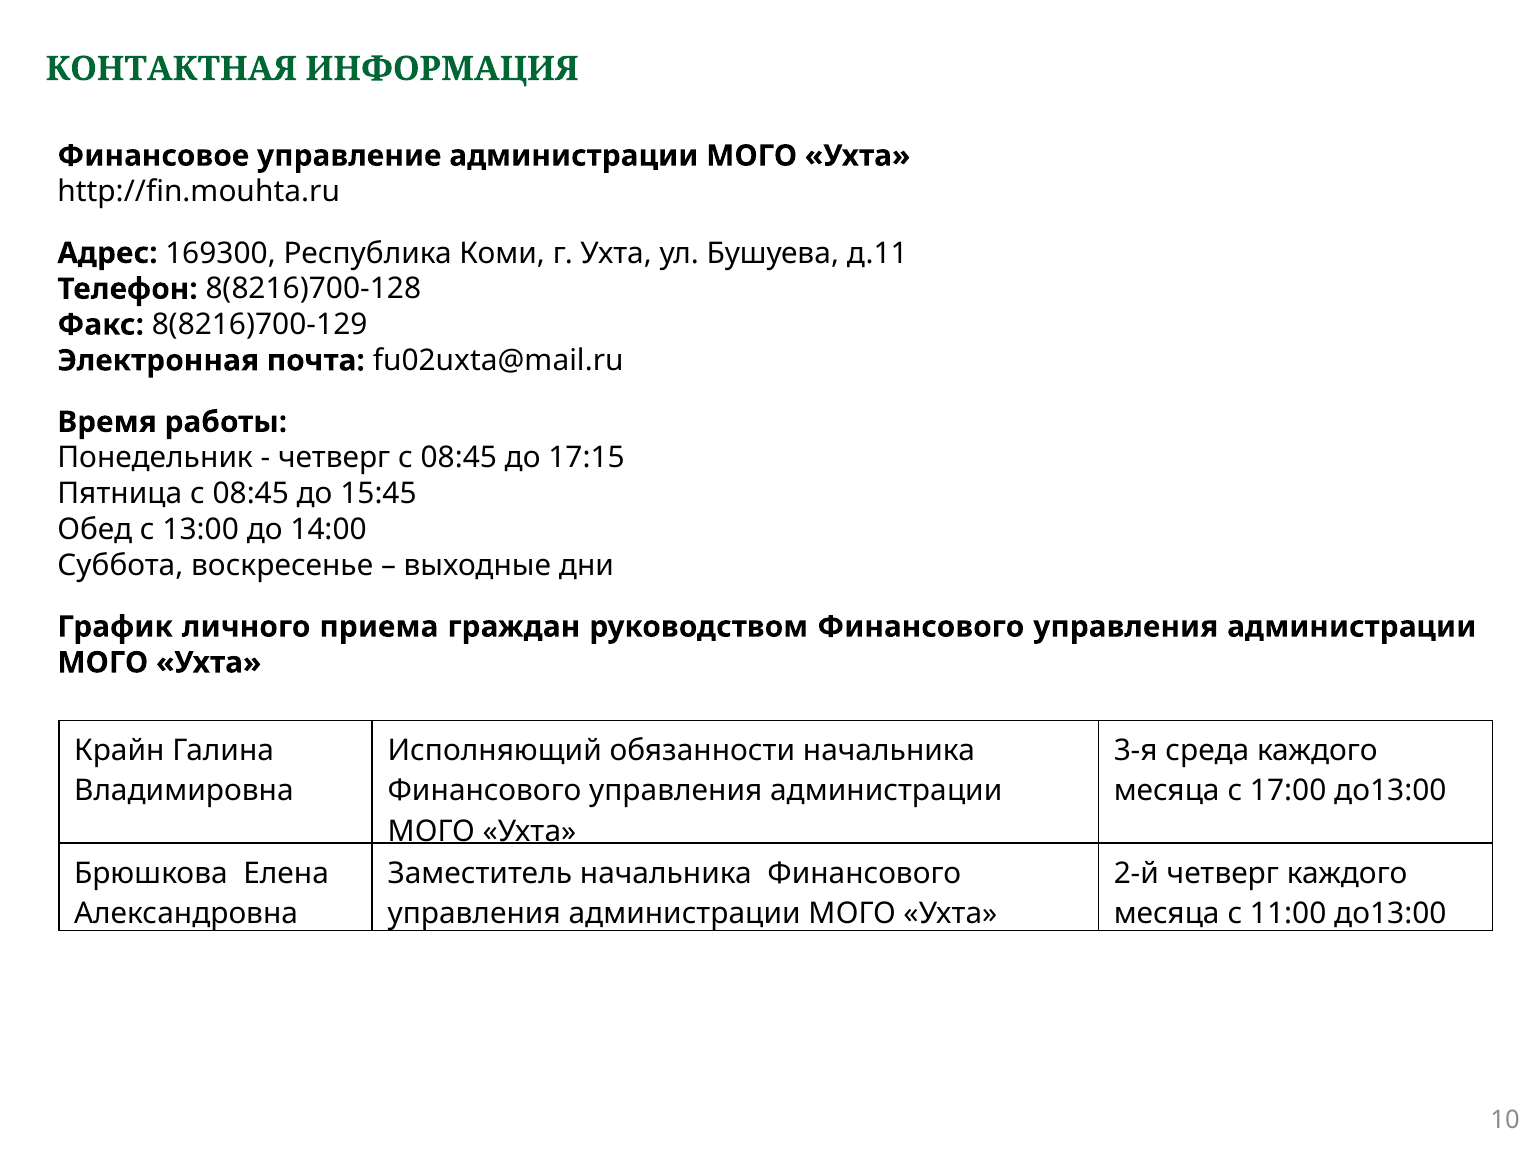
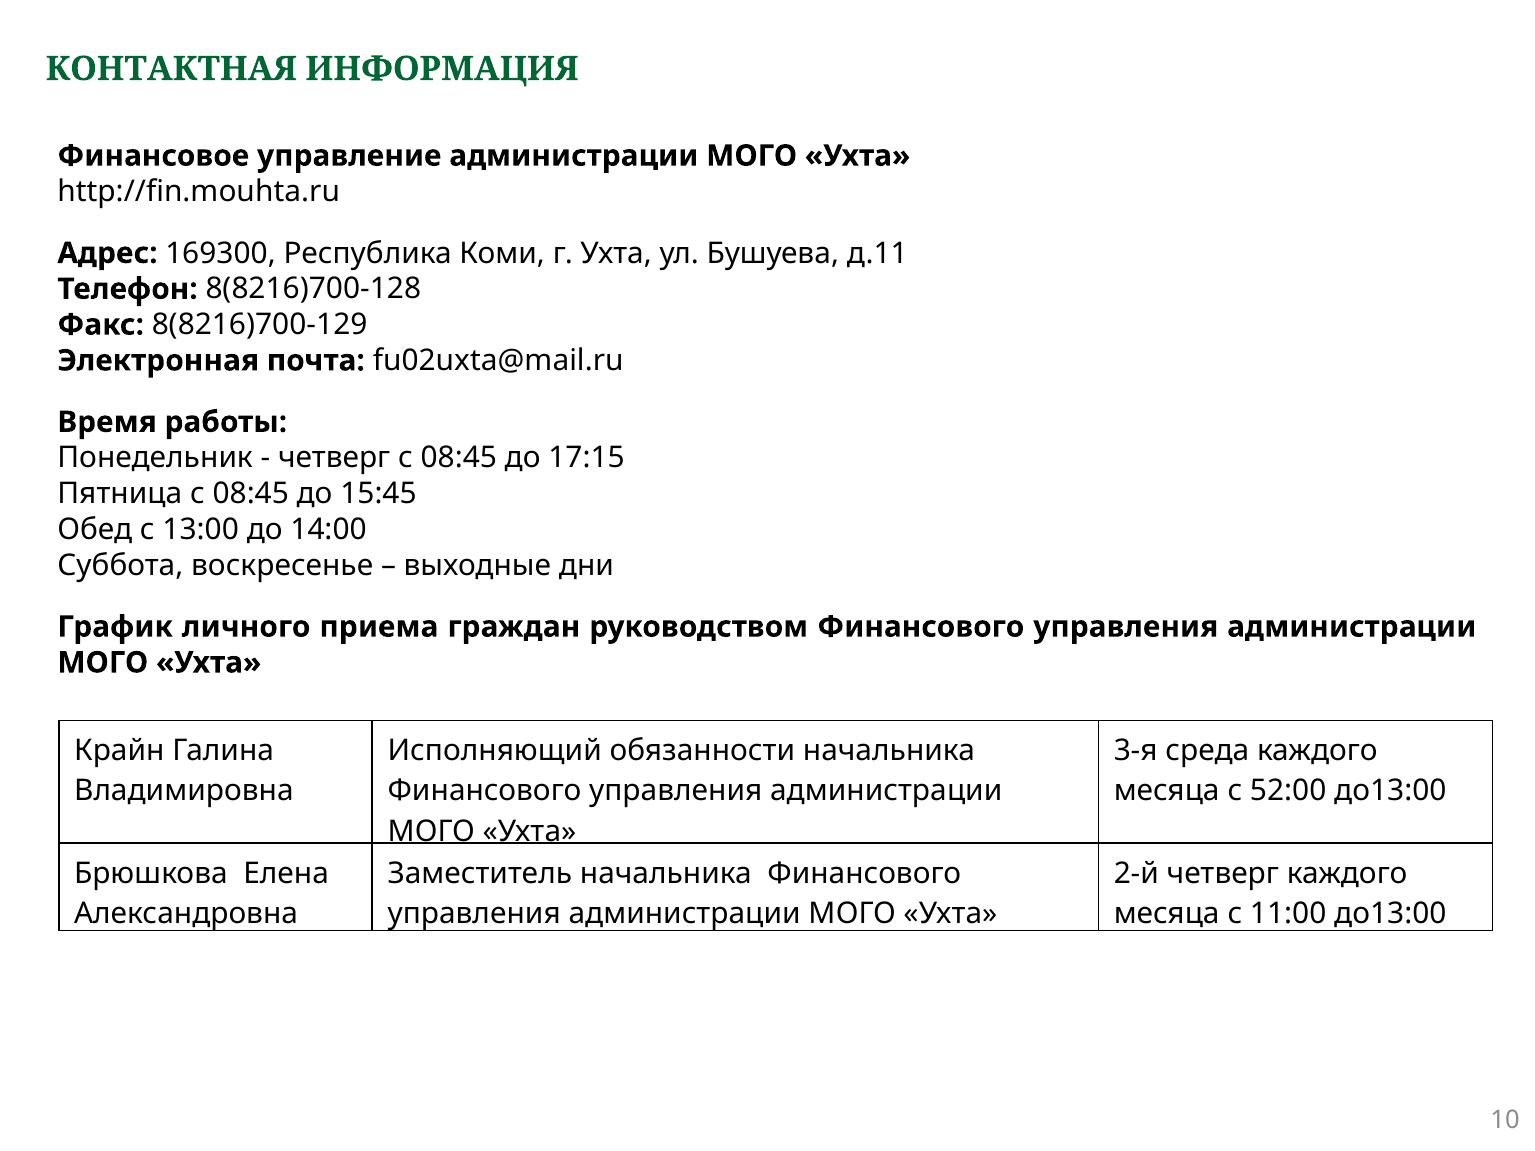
17:00: 17:00 -> 52:00
